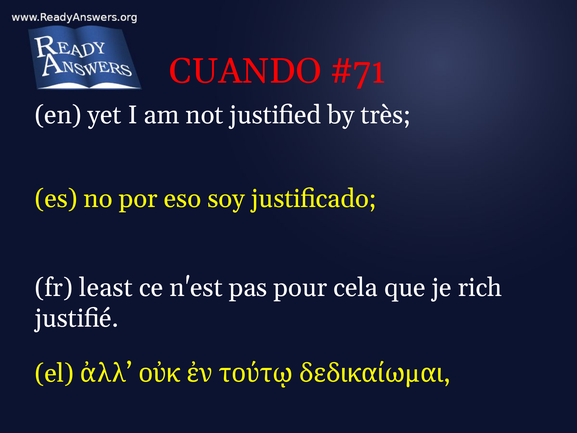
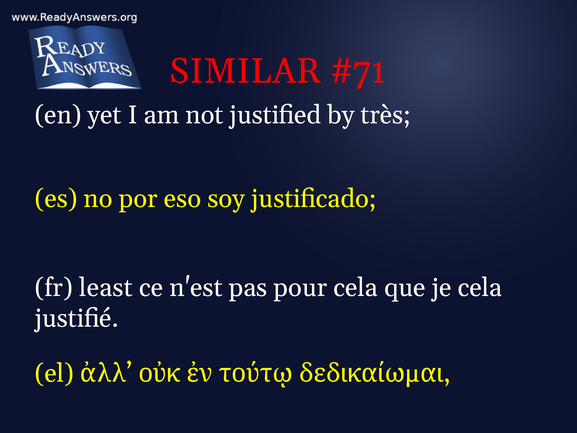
CUANDO: CUANDO -> SIMILAR
je rich: rich -> cela
